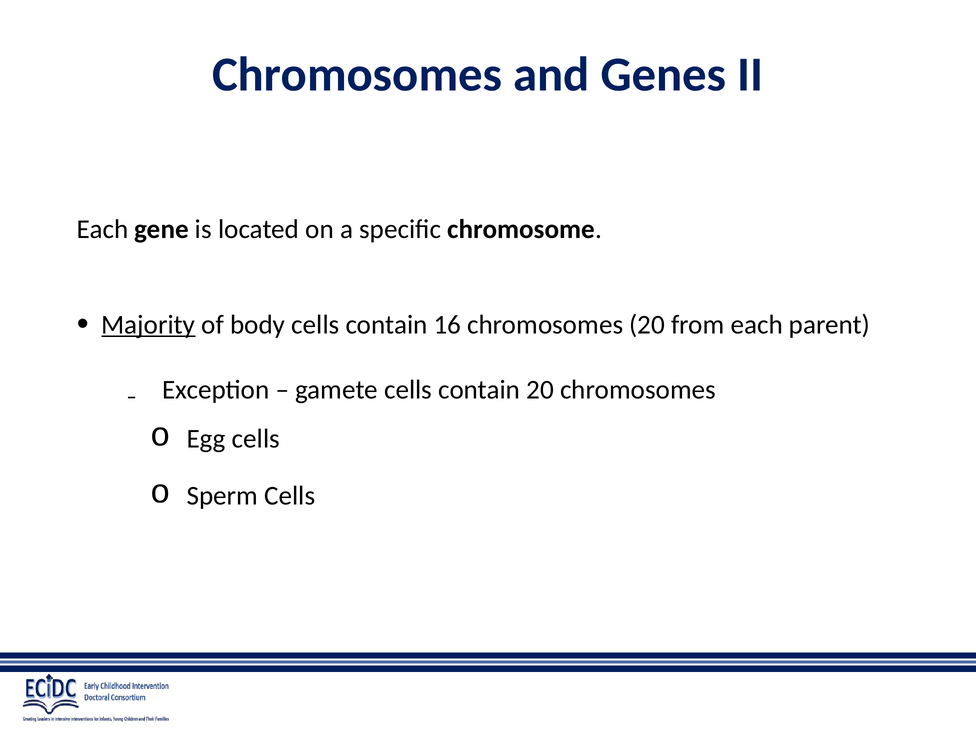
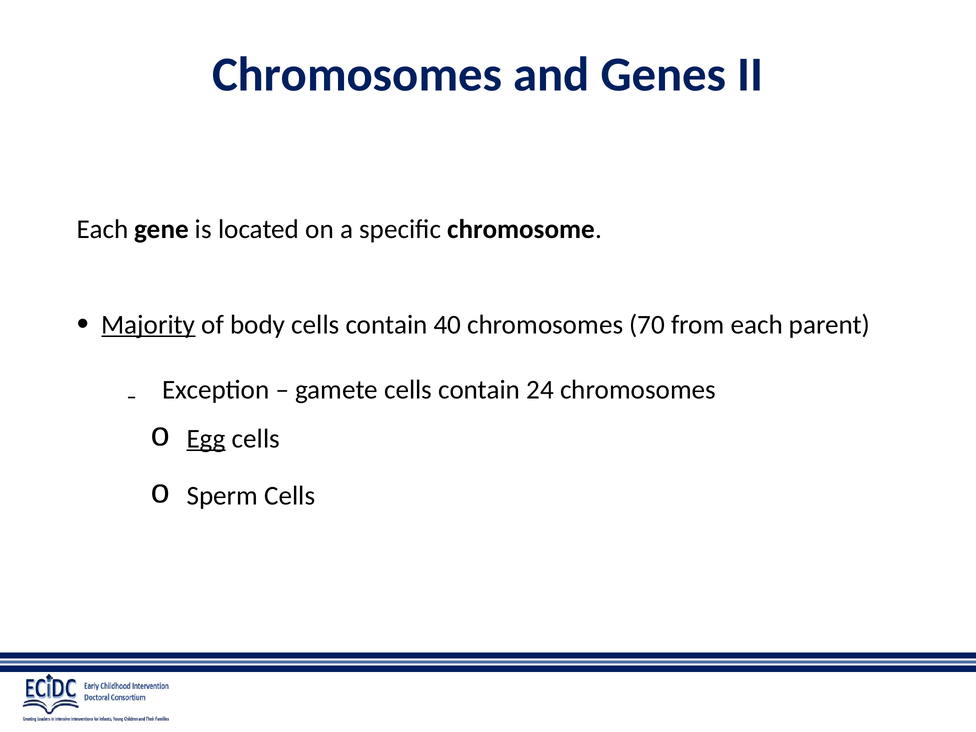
16: 16 -> 40
chromosomes 20: 20 -> 70
contain 20: 20 -> 24
Egg underline: none -> present
